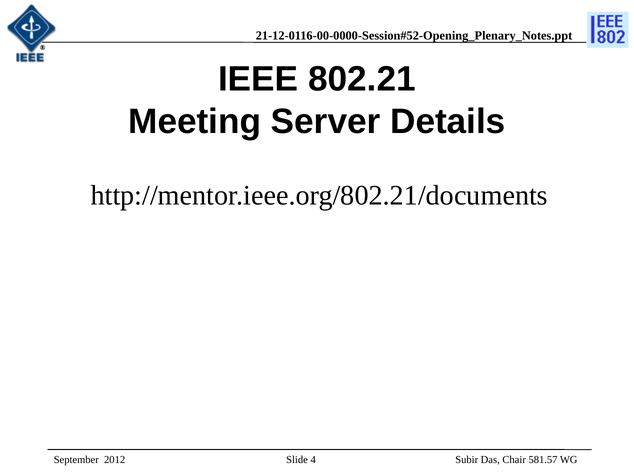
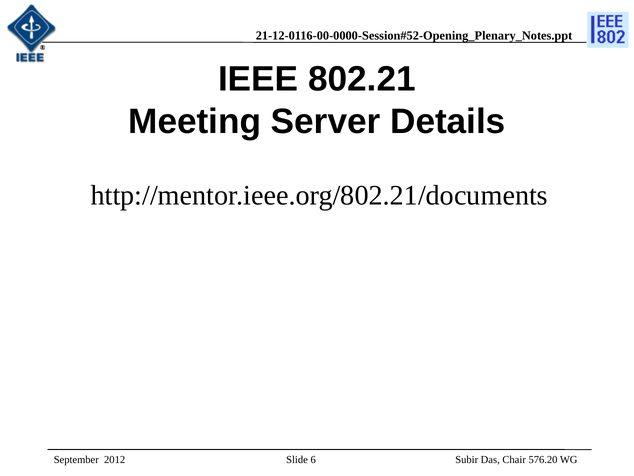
4: 4 -> 6
581.57: 581.57 -> 576.20
